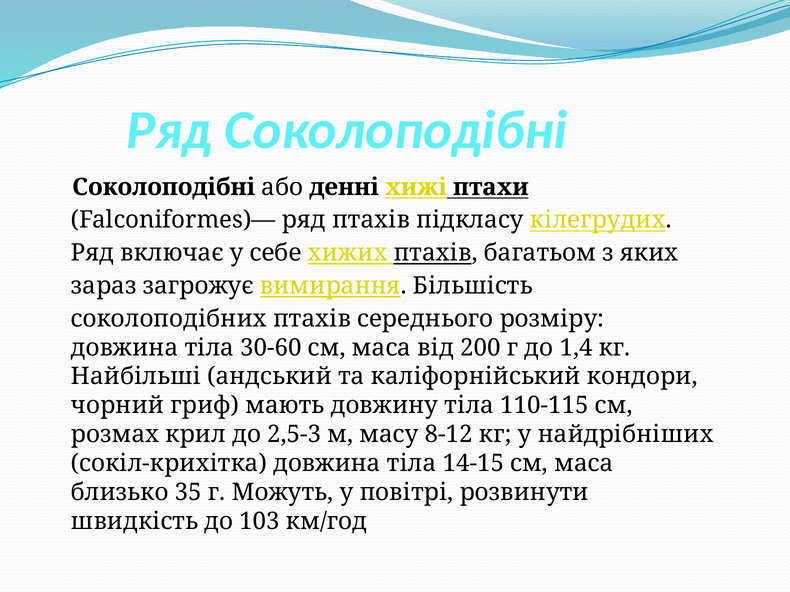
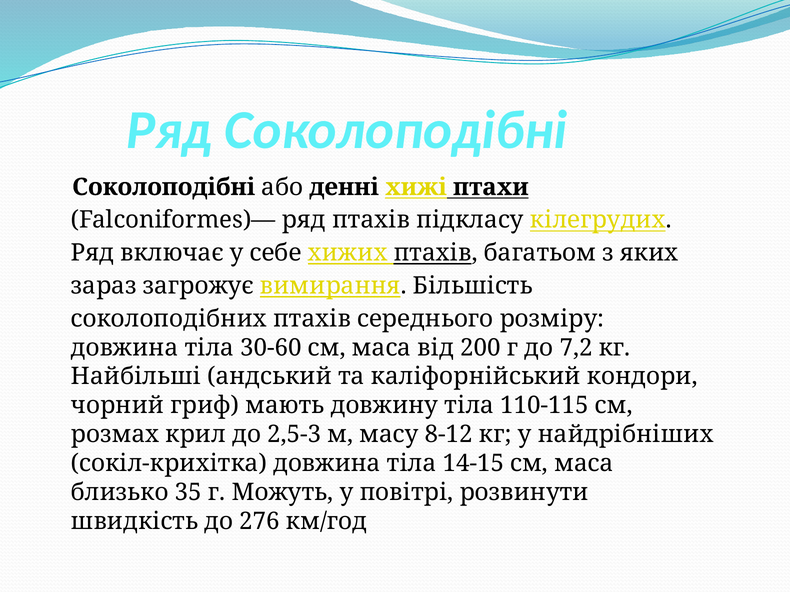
1,4: 1,4 -> 7,2
103: 103 -> 276
